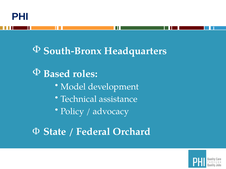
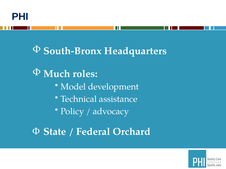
Based: Based -> Much
